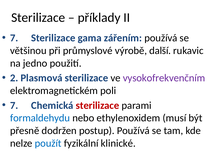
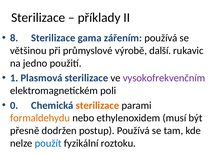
7 at (14, 38): 7 -> 8
2: 2 -> 1
7 at (14, 106): 7 -> 0
sterilizace at (97, 106) colour: red -> orange
formaldehydu colour: blue -> orange
klinické: klinické -> roztoku
